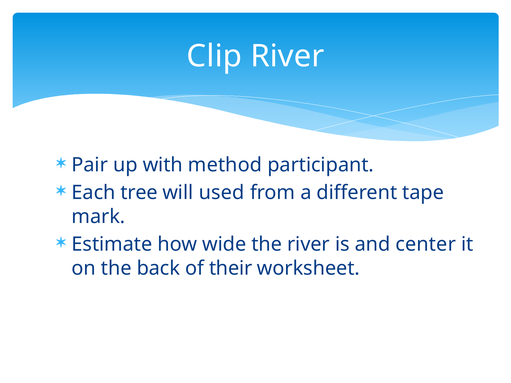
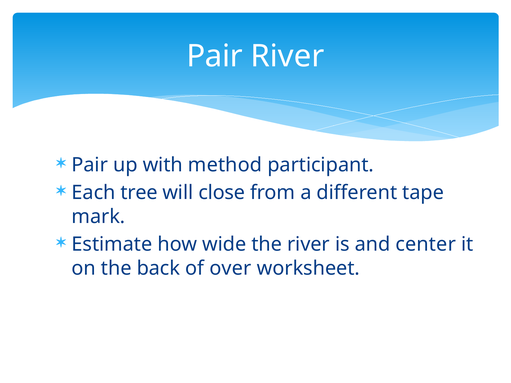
Clip at (214, 56): Clip -> Pair
used: used -> close
their: their -> over
